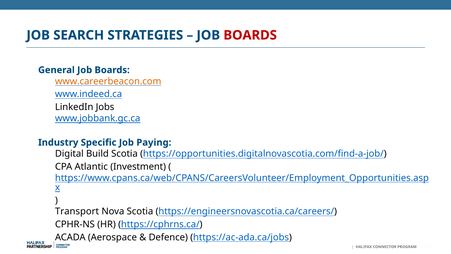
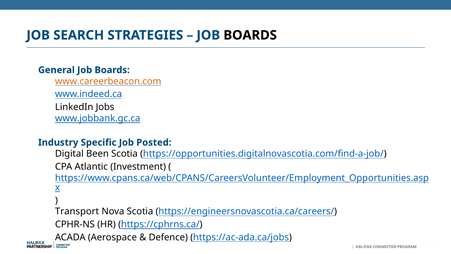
BOARDS at (250, 35) colour: red -> black
Paying: Paying -> Posted
Build: Build -> Been
